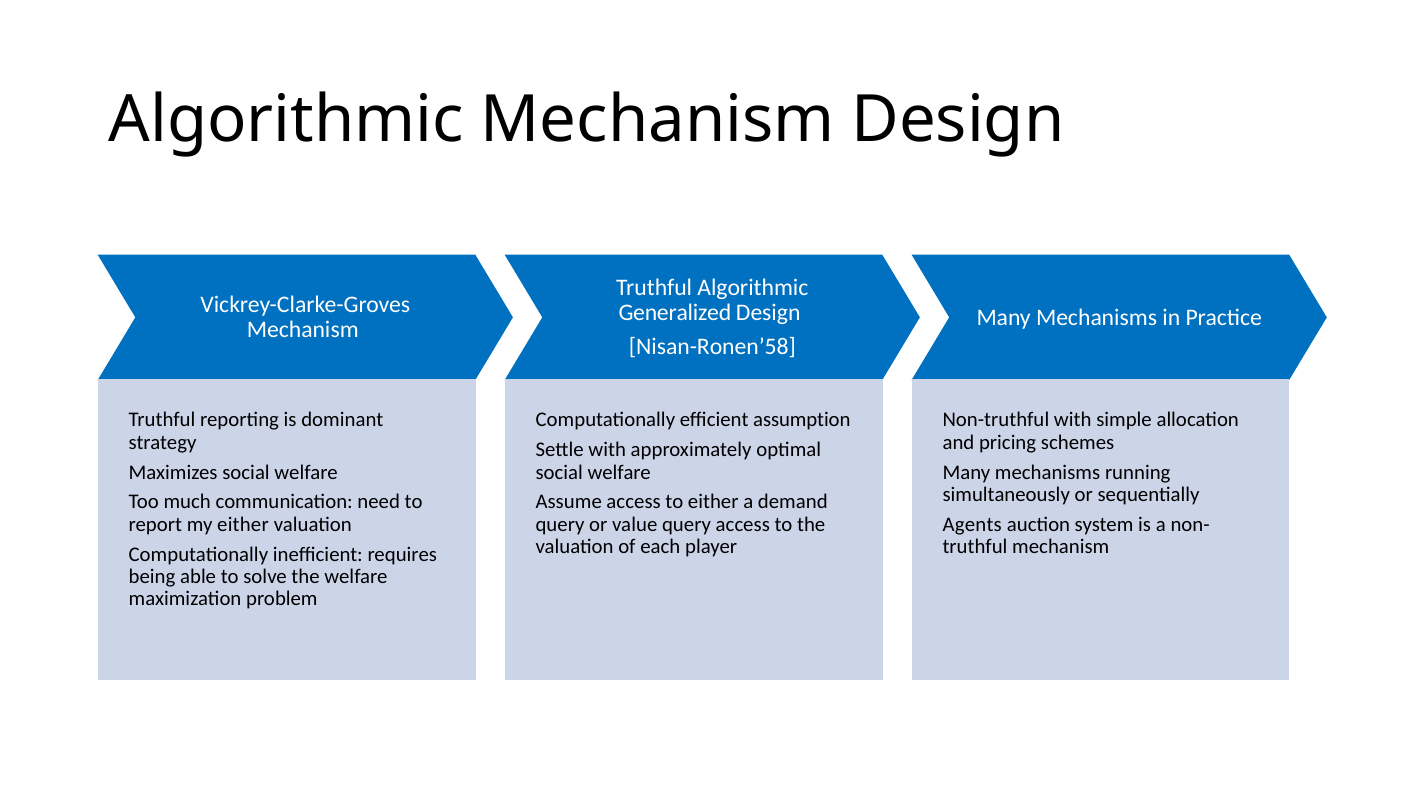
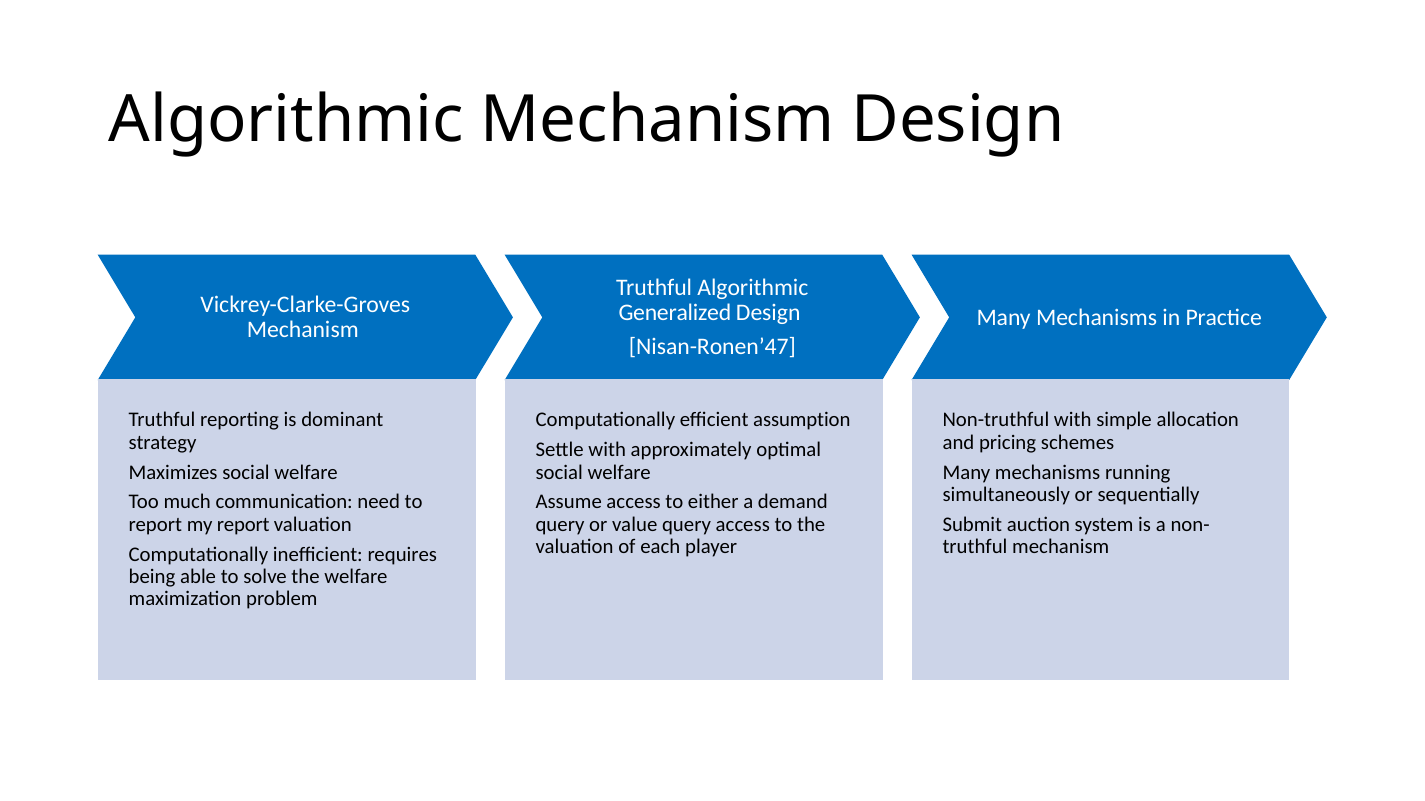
Nisan-Ronen’58: Nisan-Ronen’58 -> Nisan-Ronen’47
my either: either -> report
Agents: Agents -> Submit
